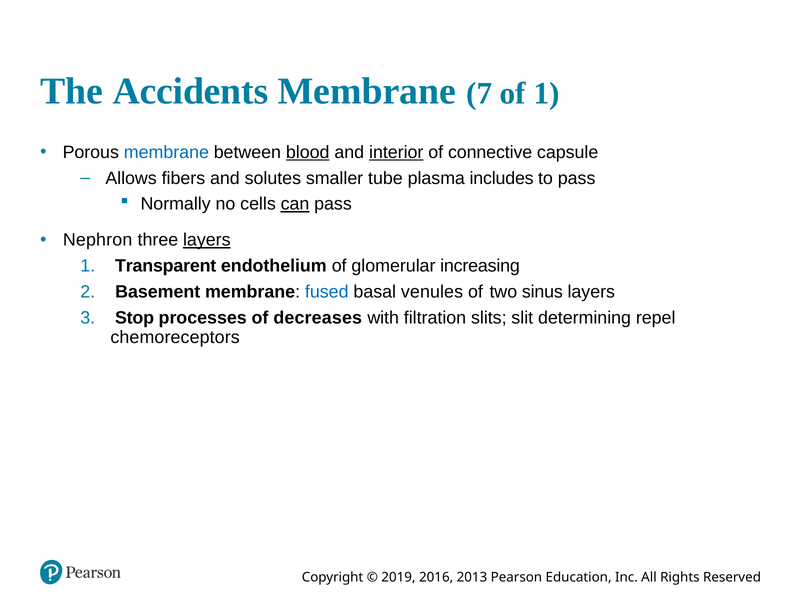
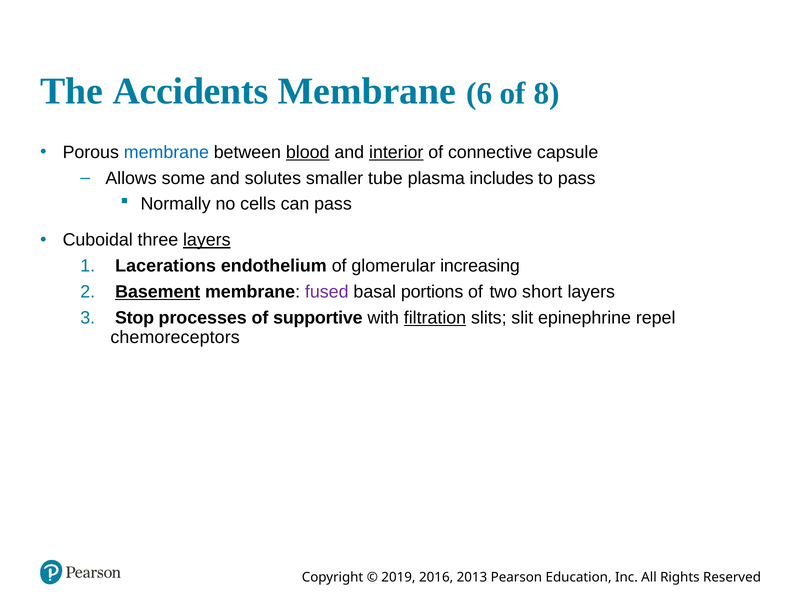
7: 7 -> 6
of 1: 1 -> 8
fibers: fibers -> some
can underline: present -> none
Nephron: Nephron -> Cuboidal
Transparent: Transparent -> Lacerations
Basement underline: none -> present
fused colour: blue -> purple
venules: venules -> portions
sinus: sinus -> short
decreases: decreases -> supportive
filtration underline: none -> present
determining: determining -> epinephrine
